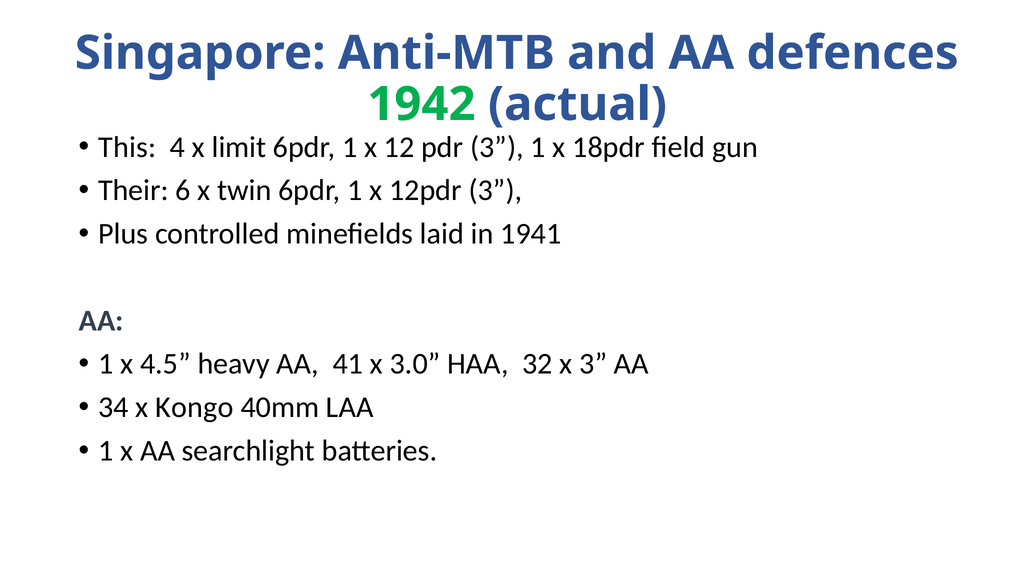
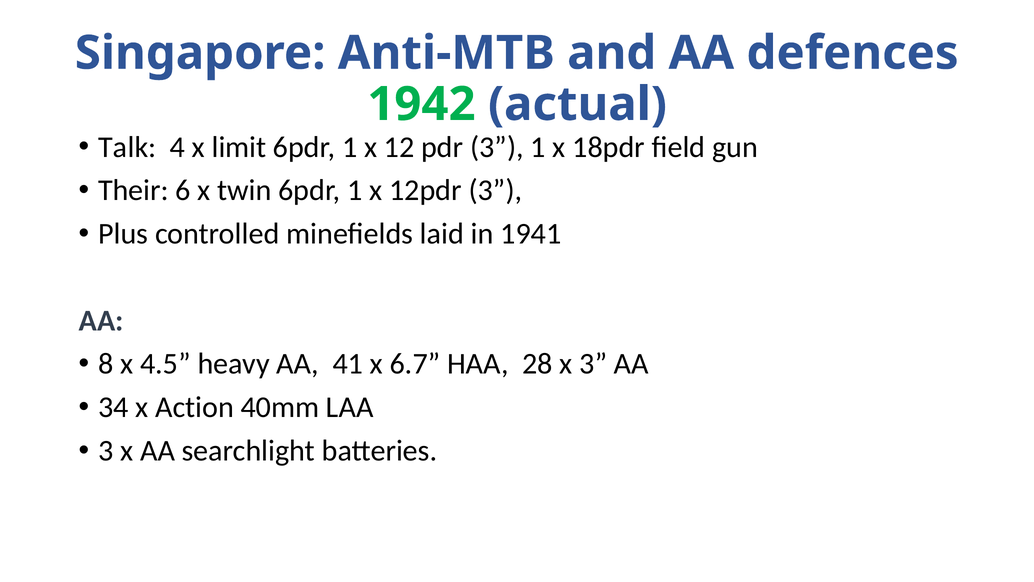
This: This -> Talk
1 at (106, 364): 1 -> 8
3.0: 3.0 -> 6.7
32: 32 -> 28
Kongo: Kongo -> Action
1 at (106, 450): 1 -> 3
